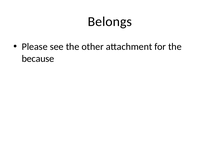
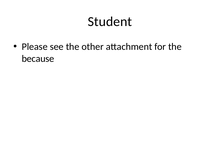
Belongs: Belongs -> Student
